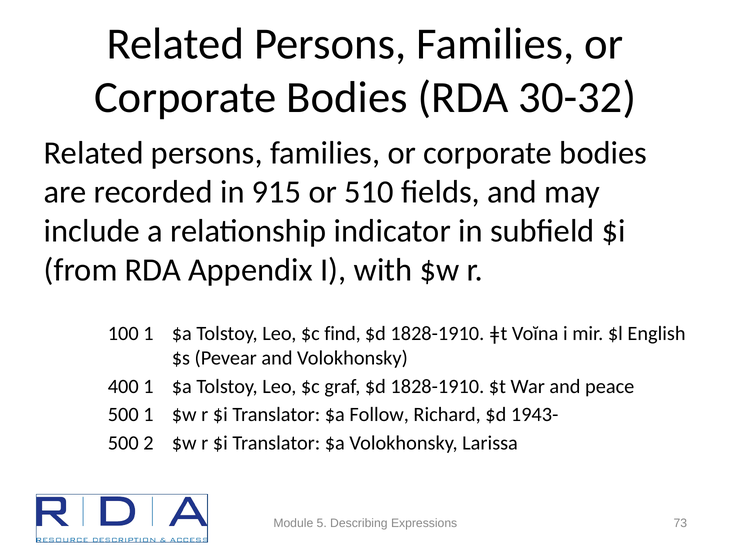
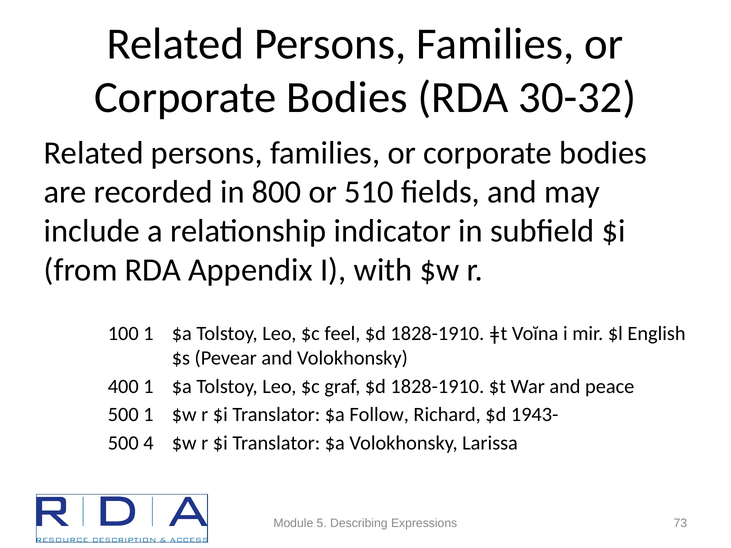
915: 915 -> 800
find: find -> feel
2: 2 -> 4
